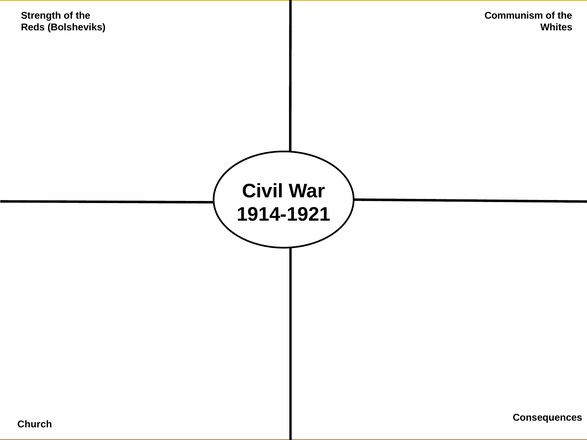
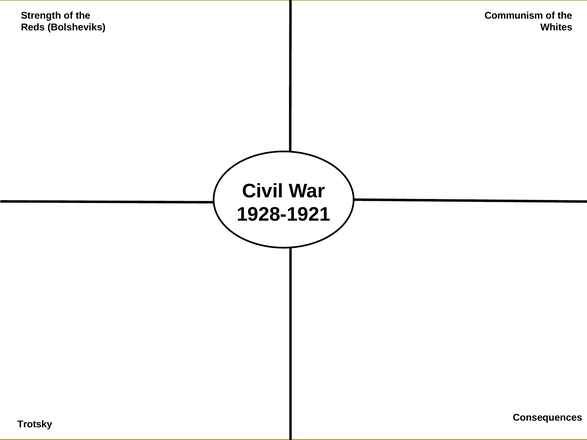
1914-1921: 1914-1921 -> 1928-1921
Church: Church -> Trotsky
